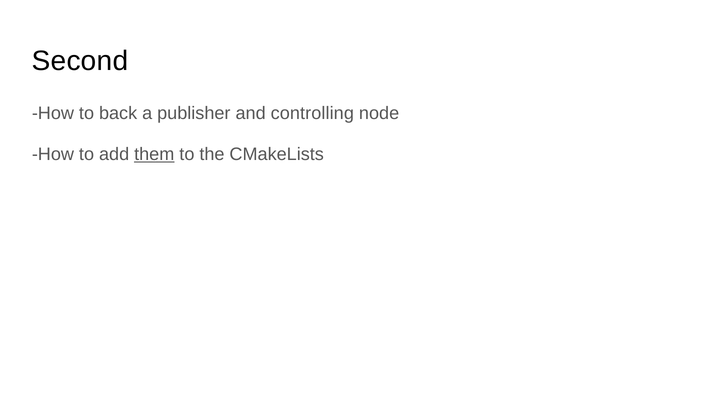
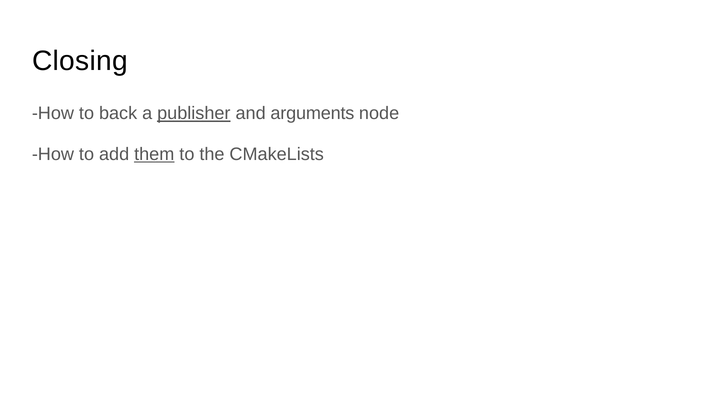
Second: Second -> Closing
publisher underline: none -> present
controlling: controlling -> arguments
